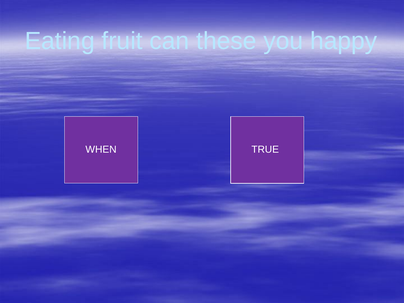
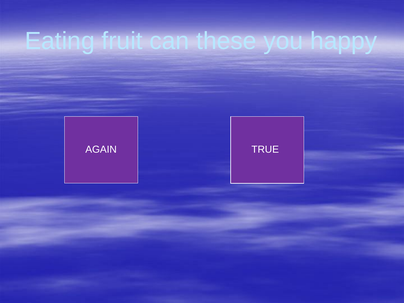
WHEN: WHEN -> AGAIN
